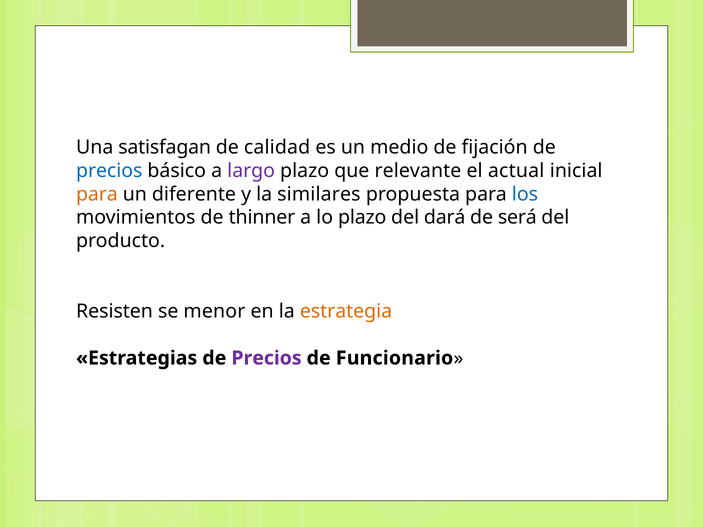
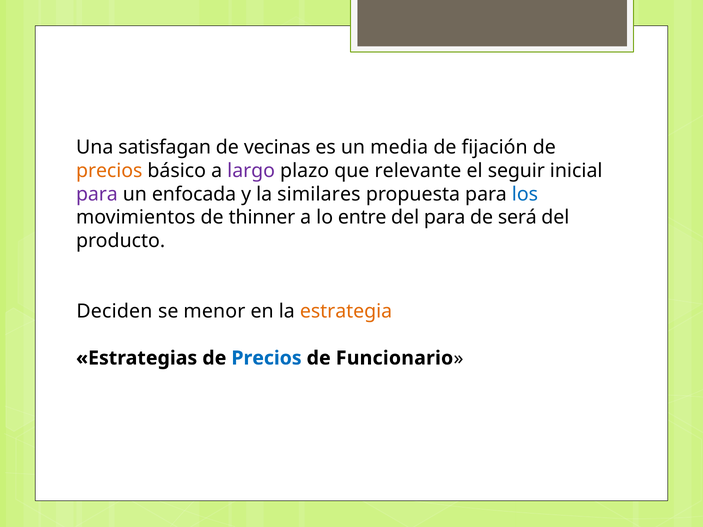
calidad: calidad -> vecinas
medio: medio -> media
precios at (109, 171) colour: blue -> orange
actual: actual -> seguir
para at (97, 194) colour: orange -> purple
diferente: diferente -> enfocada
lo plazo: plazo -> entre
del dará: dará -> para
Resisten: Resisten -> Deciden
Precios at (267, 358) colour: purple -> blue
